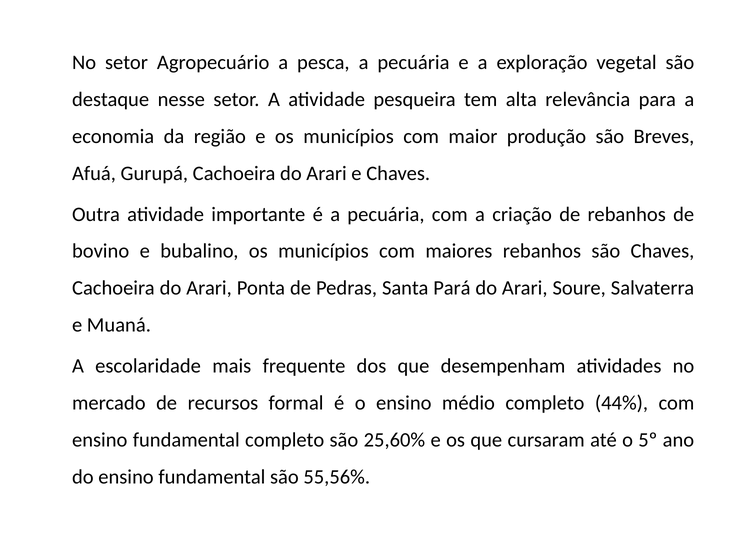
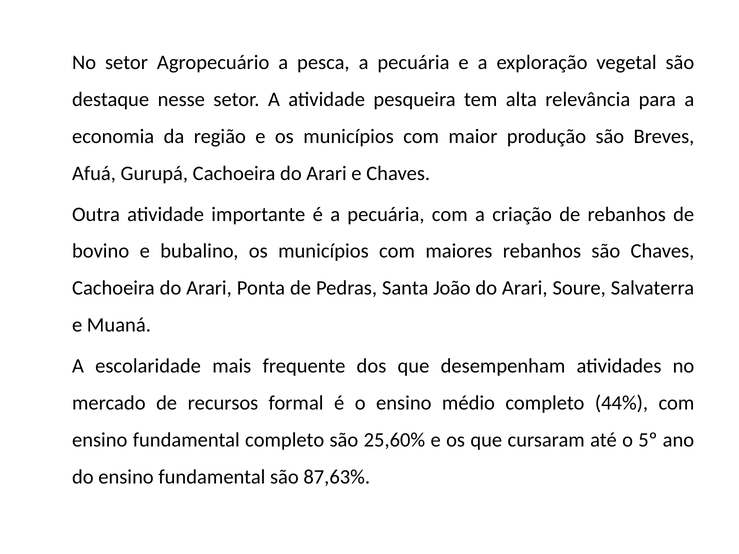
Pará: Pará -> João
55,56%: 55,56% -> 87,63%
